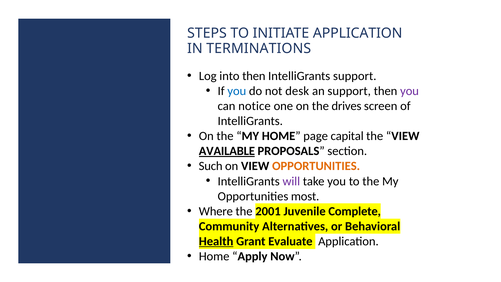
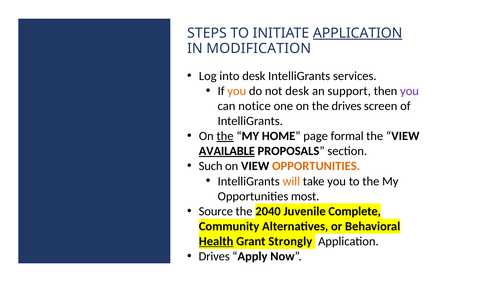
APPLICATION at (358, 33) underline: none -> present
TERMINATIONS: TERMINATIONS -> MODIFICATION
into then: then -> desk
IntelliGrants support: support -> services
you at (237, 91) colour: blue -> orange
the at (225, 136) underline: none -> present
capital: capital -> formal
will colour: purple -> orange
Where: Where -> Source
2001: 2001 -> 2040
Evaluate: Evaluate -> Strongly
Home at (214, 256): Home -> Drives
